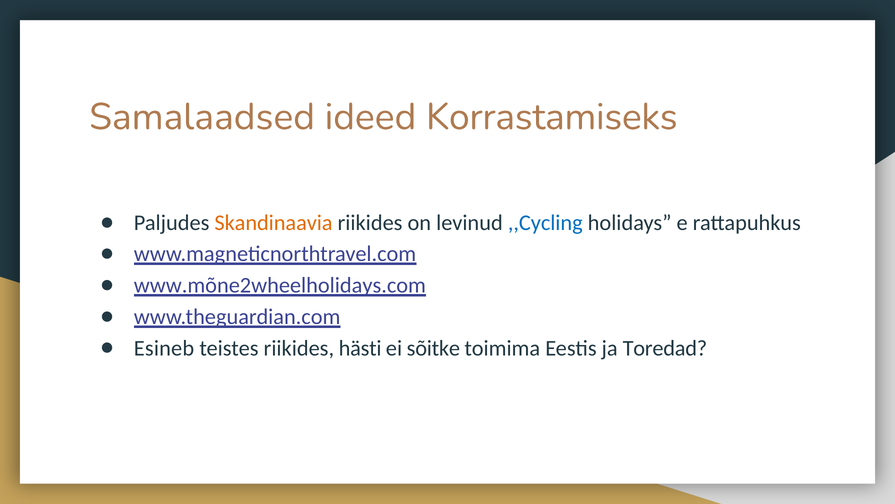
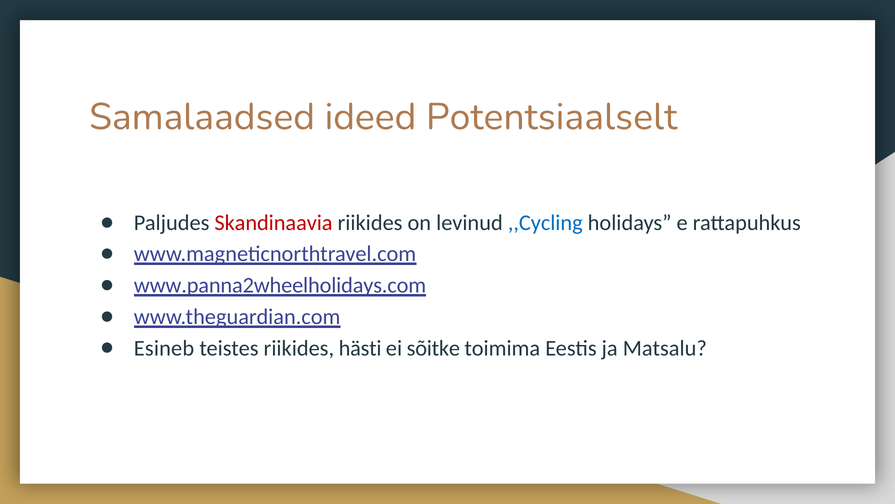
Korrastamiseks: Korrastamiseks -> Potentsiaalselt
Skandinaavia colour: orange -> red
www.mõne2wheelholidays.com: www.mõne2wheelholidays.com -> www.panna2wheelholidays.com
Toredad: Toredad -> Matsalu
